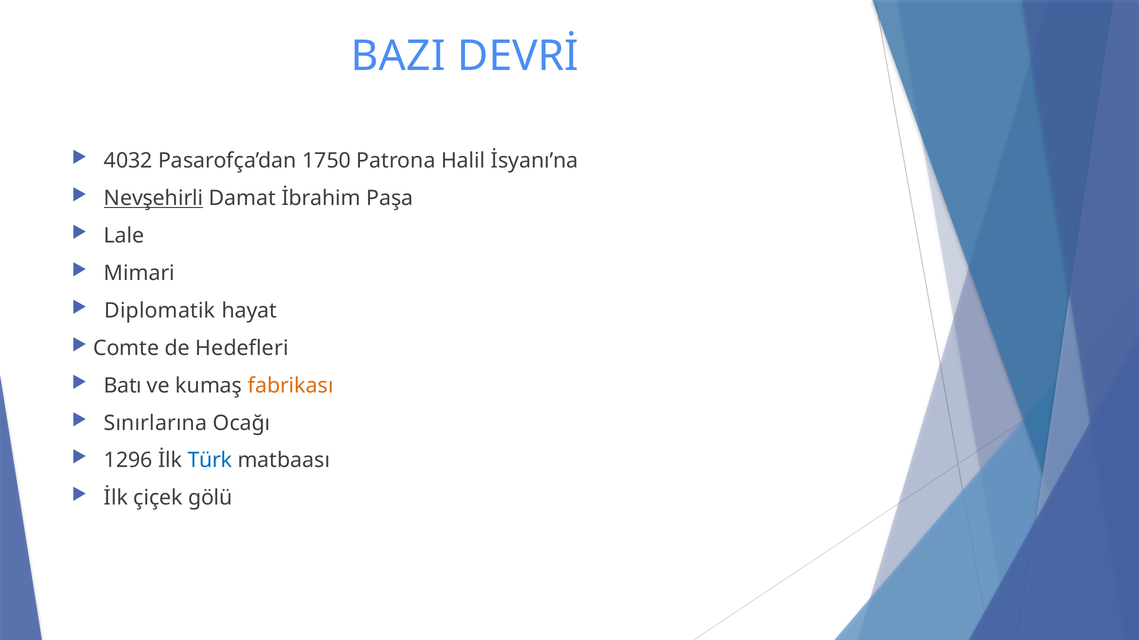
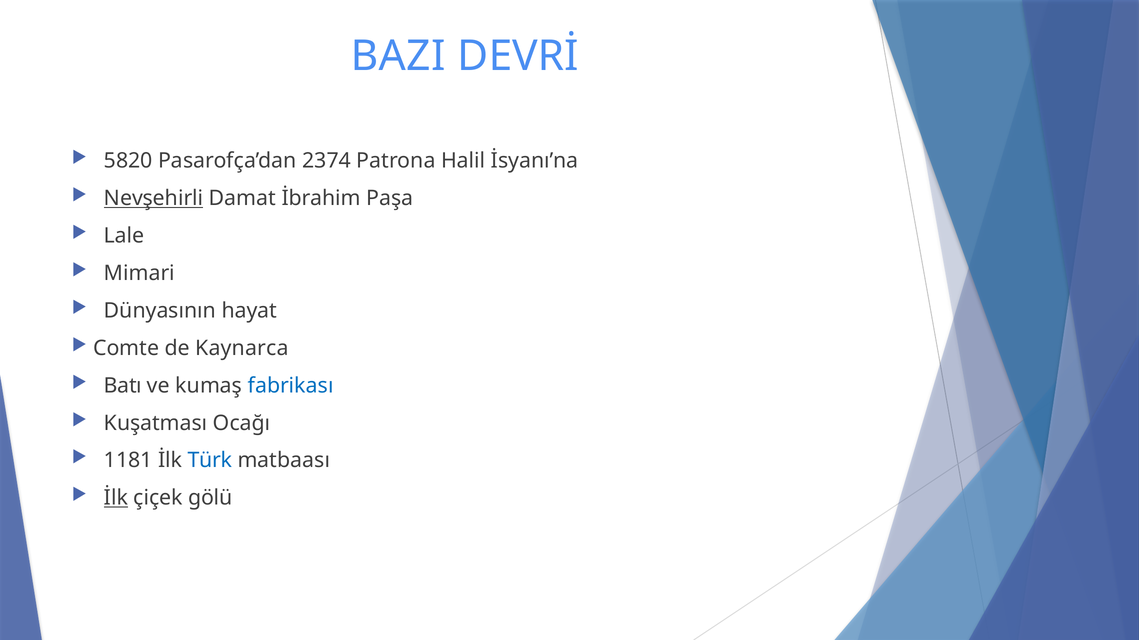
4032: 4032 -> 5820
1750: 1750 -> 2374
Diplomatik: Diplomatik -> Dünyasının
Hedefleri: Hedefleri -> Kaynarca
fabrikası colour: orange -> blue
Sınırlarına: Sınırlarına -> Kuşatması
1296: 1296 -> 1181
İlk at (116, 498) underline: none -> present
